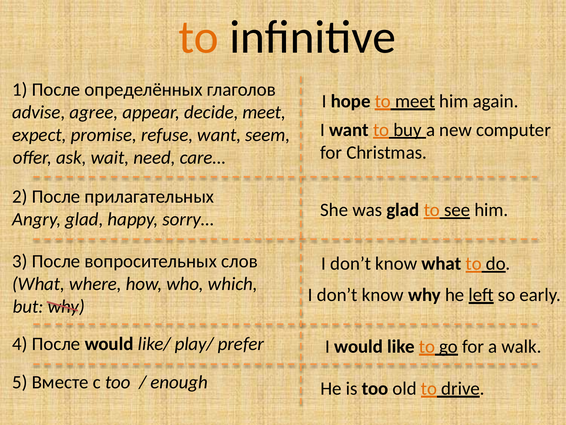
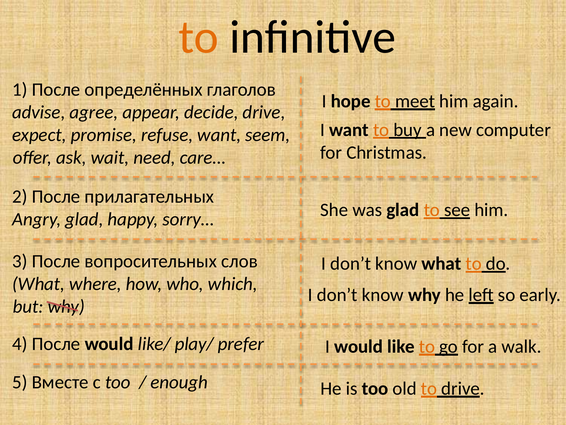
decide meet: meet -> drive
